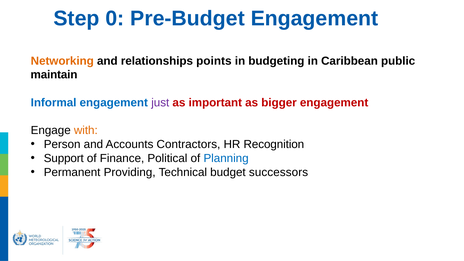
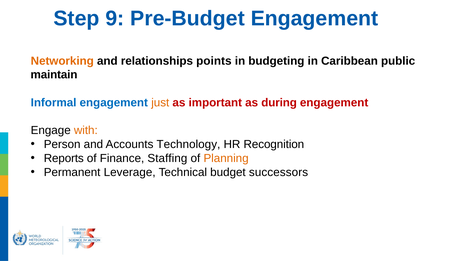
0: 0 -> 9
just colour: purple -> orange
bigger: bigger -> during
Contractors: Contractors -> Technology
Support: Support -> Reports
Political: Political -> Staffing
Planning colour: blue -> orange
Providing: Providing -> Leverage
